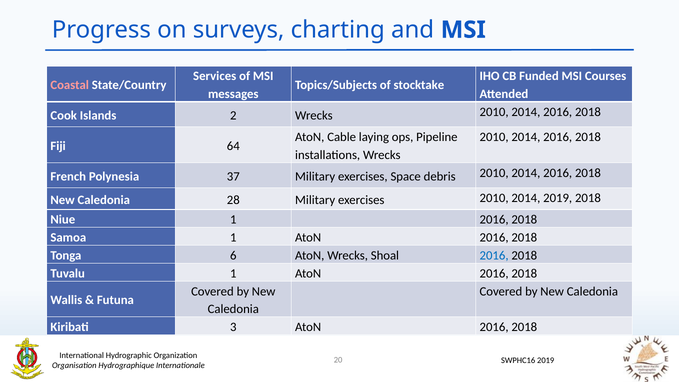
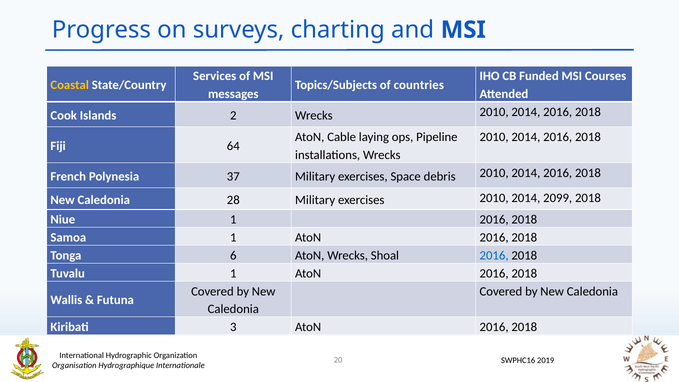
Coastal colour: pink -> yellow
stocktake: stocktake -> countries
2014 2019: 2019 -> 2099
